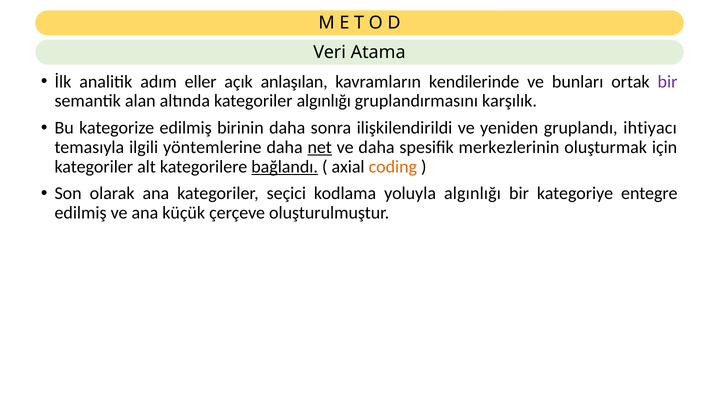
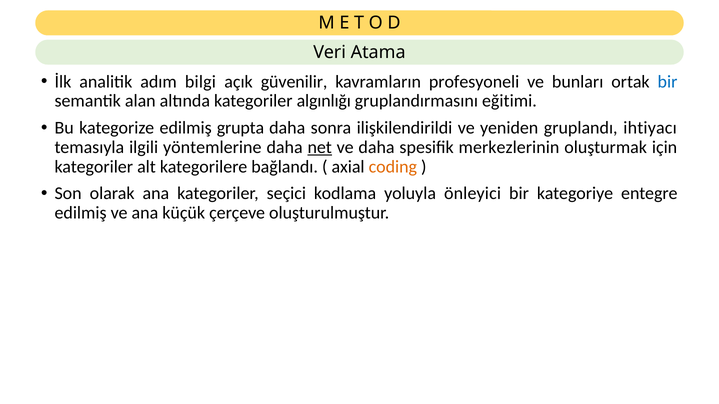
eller: eller -> bilgi
anlaşılan: anlaşılan -> güvenilir
kendilerinde: kendilerinde -> profesyoneli
bir at (667, 82) colour: purple -> blue
karşılık: karşılık -> eğitimi
birinin: birinin -> grupta
bağlandı underline: present -> none
yoluyla algınlığı: algınlığı -> önleyici
